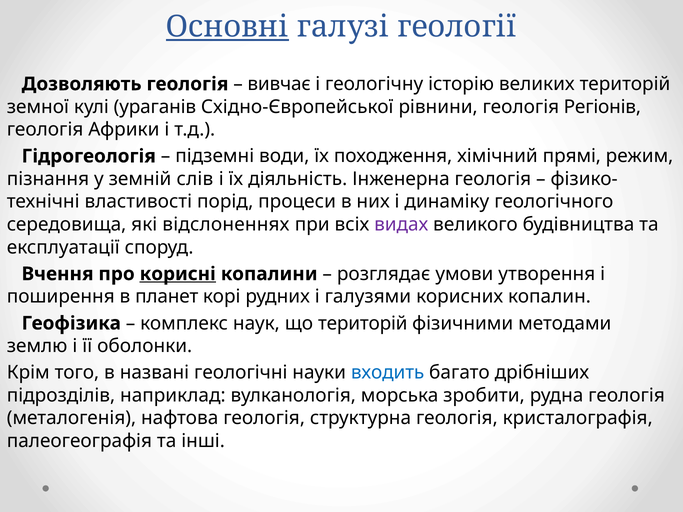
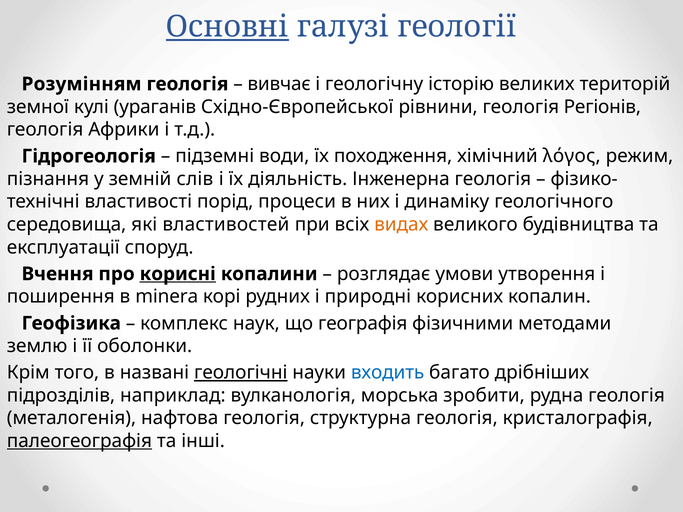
Дозволяють: Дозволяють -> Розумінням
прямі: прямі -> λόγος
відслоненнях: відслоненнях -> властивостей
видах colour: purple -> orange
планет: планет -> minera
галузями: галузями -> природні
що територій: територій -> географія
геологічні underline: none -> present
палеогеографія underline: none -> present
